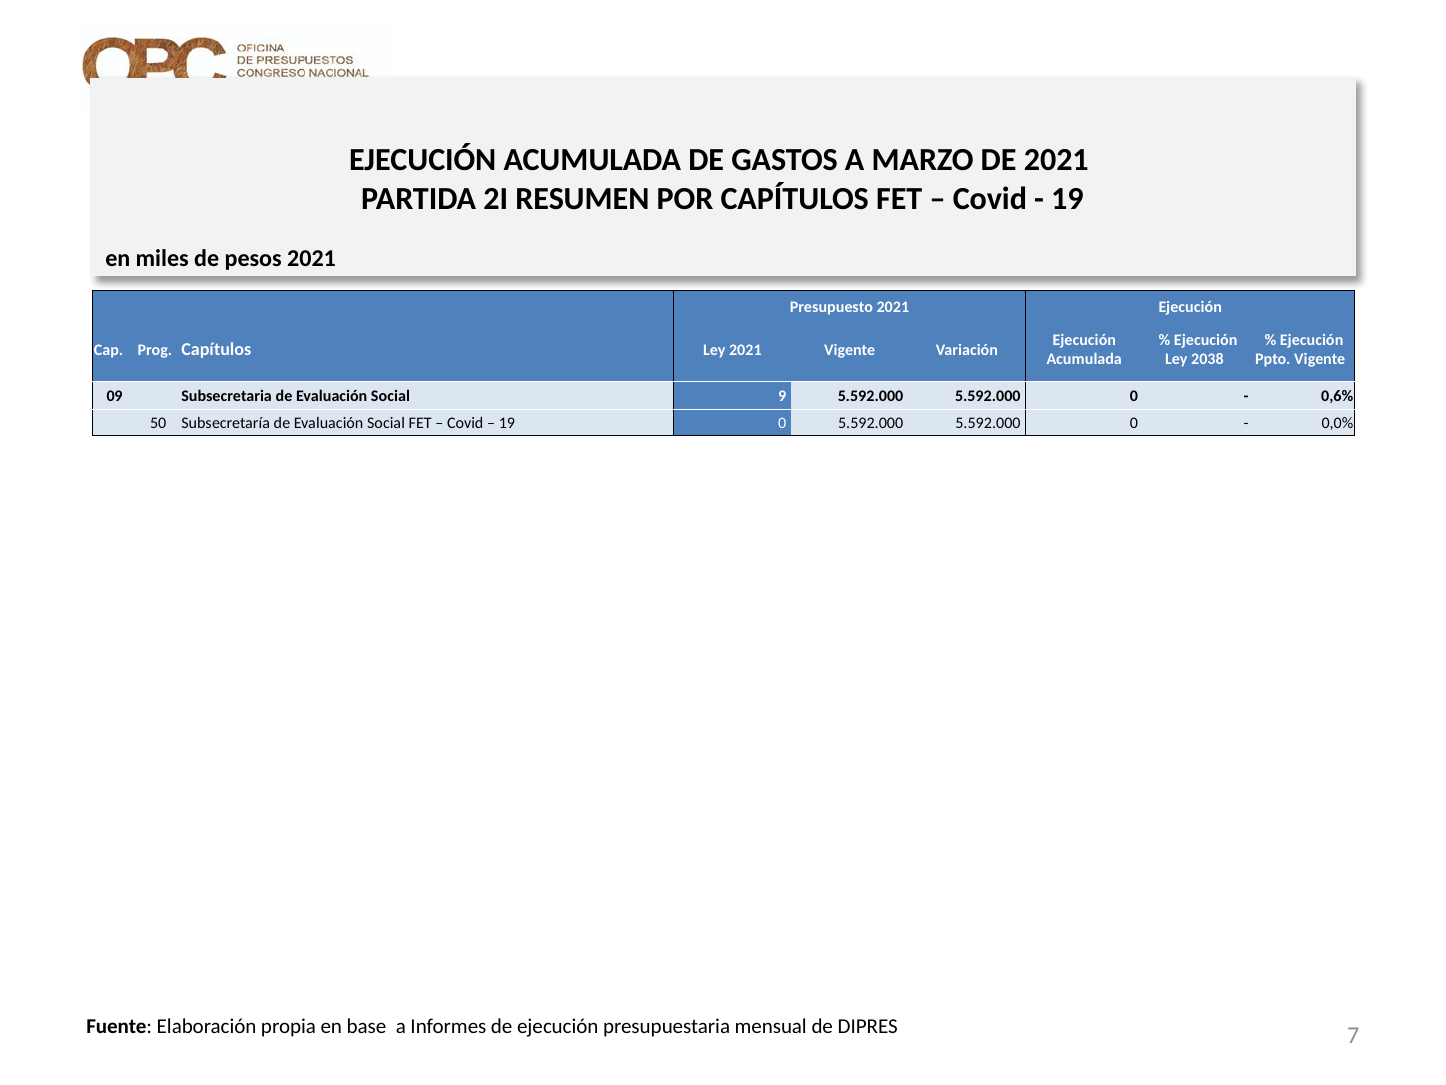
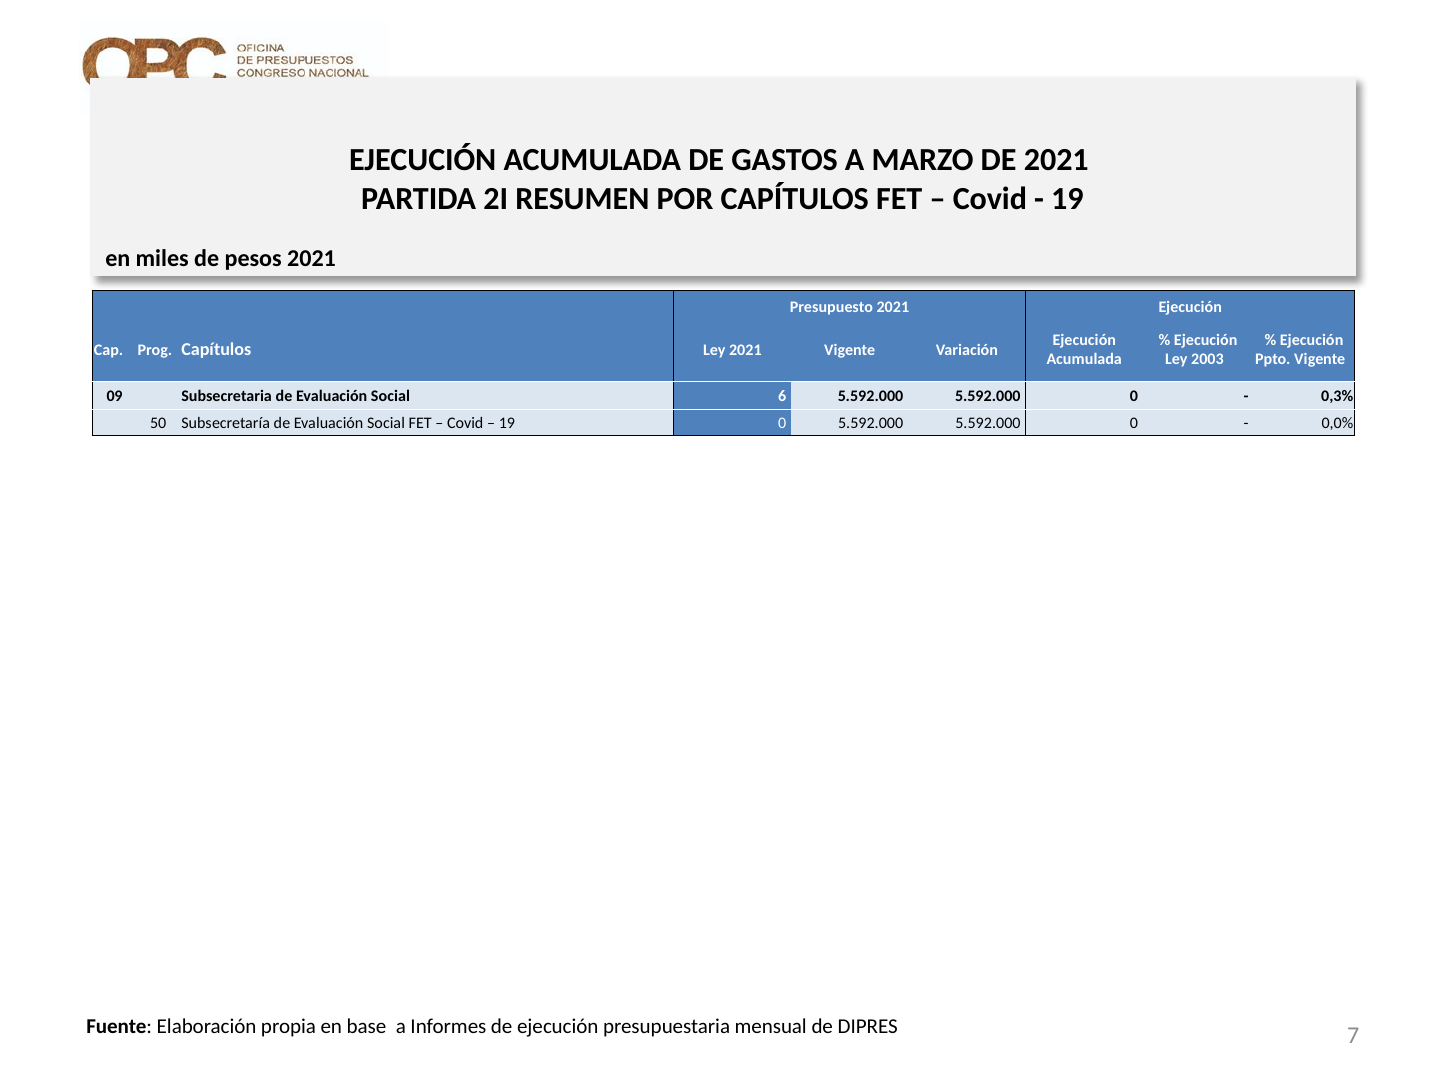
2038: 2038 -> 2003
9: 9 -> 6
0,6%: 0,6% -> 0,3%
